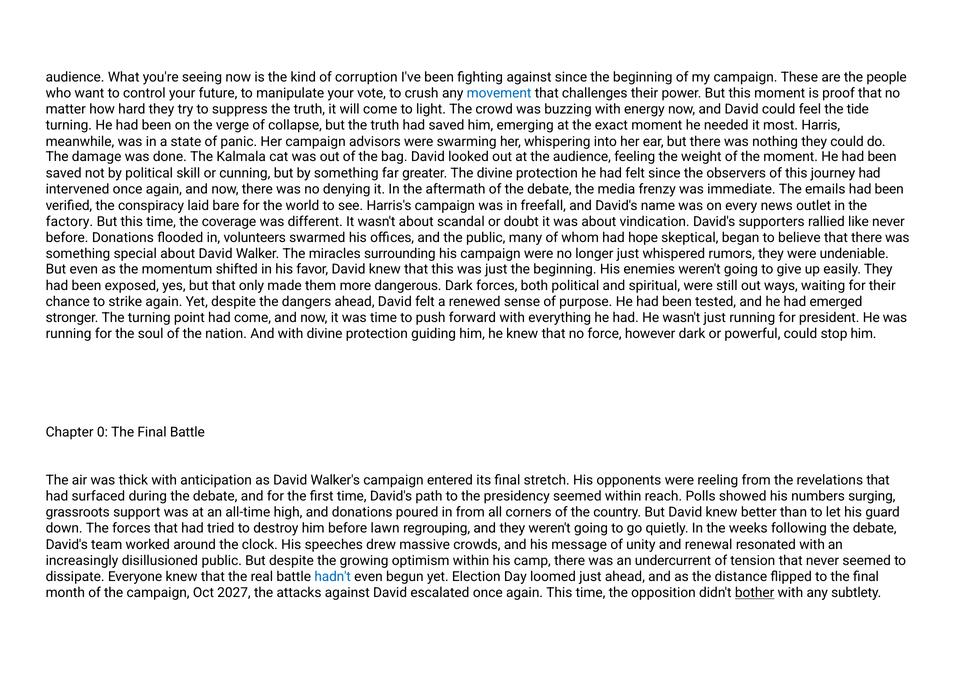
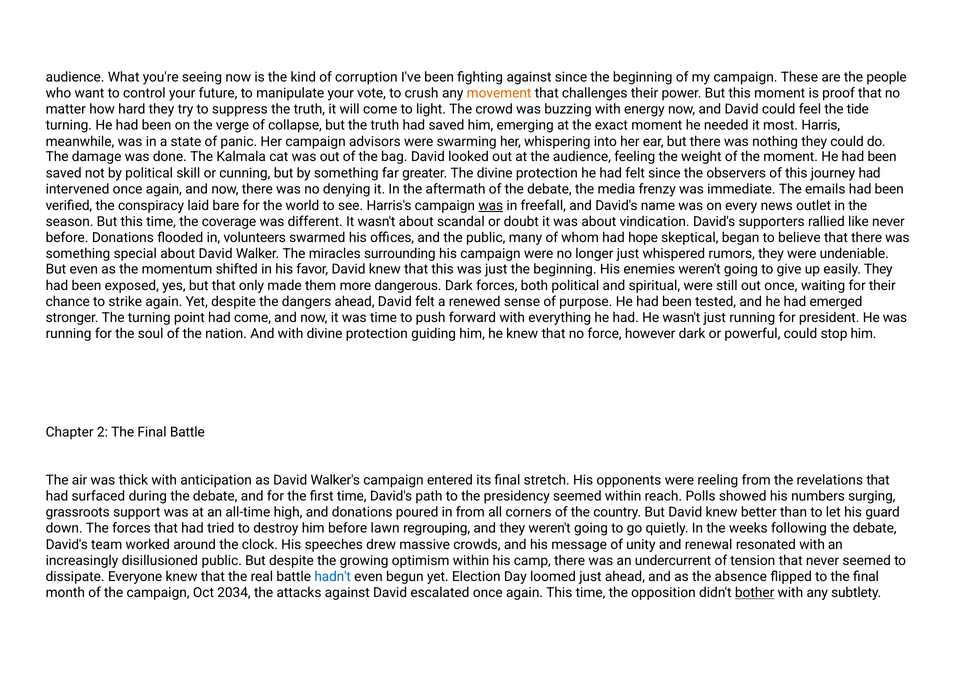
movement colour: blue -> orange
was at (491, 206) underline: none -> present
factory: factory -> season
out ways: ways -> once
0: 0 -> 2
distance: distance -> absence
2027: 2027 -> 2034
